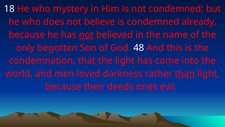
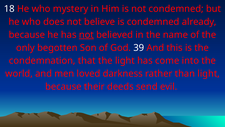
48: 48 -> 39
than underline: present -> none
ones: ones -> send
